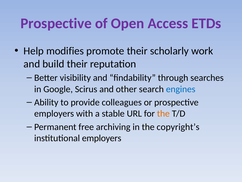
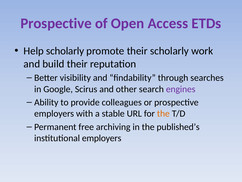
Help modifies: modifies -> scholarly
engines colour: blue -> purple
copyright’s: copyright’s -> published’s
